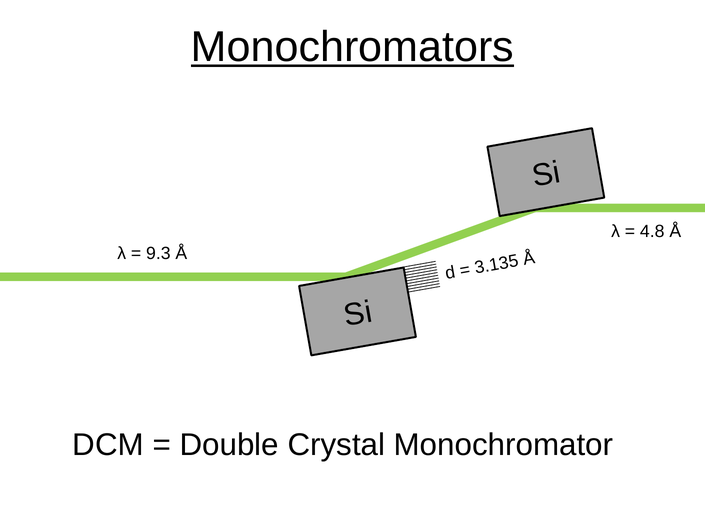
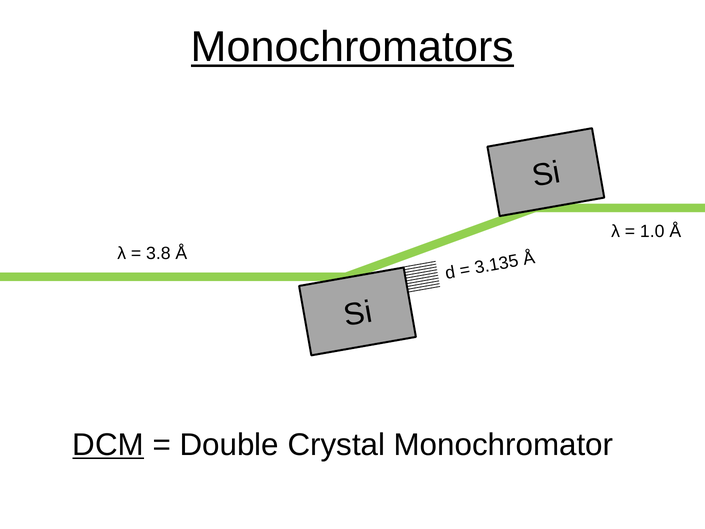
4.8: 4.8 -> 1.0
9.3: 9.3 -> 3.8
DCM underline: none -> present
